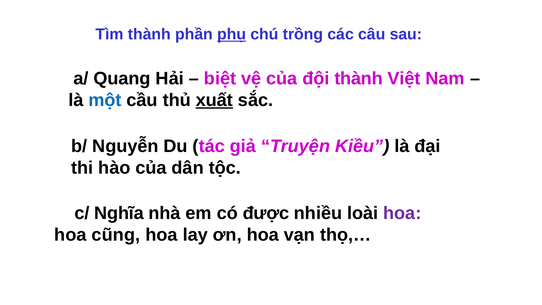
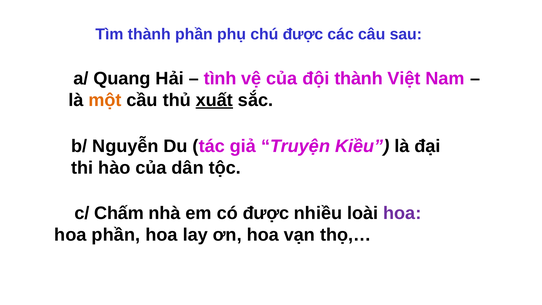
phụ underline: present -> none
chú trồng: trồng -> được
biệt: biệt -> tình
một colour: blue -> orange
Nghĩa: Nghĩa -> Chấm
hoa cũng: cũng -> phần
